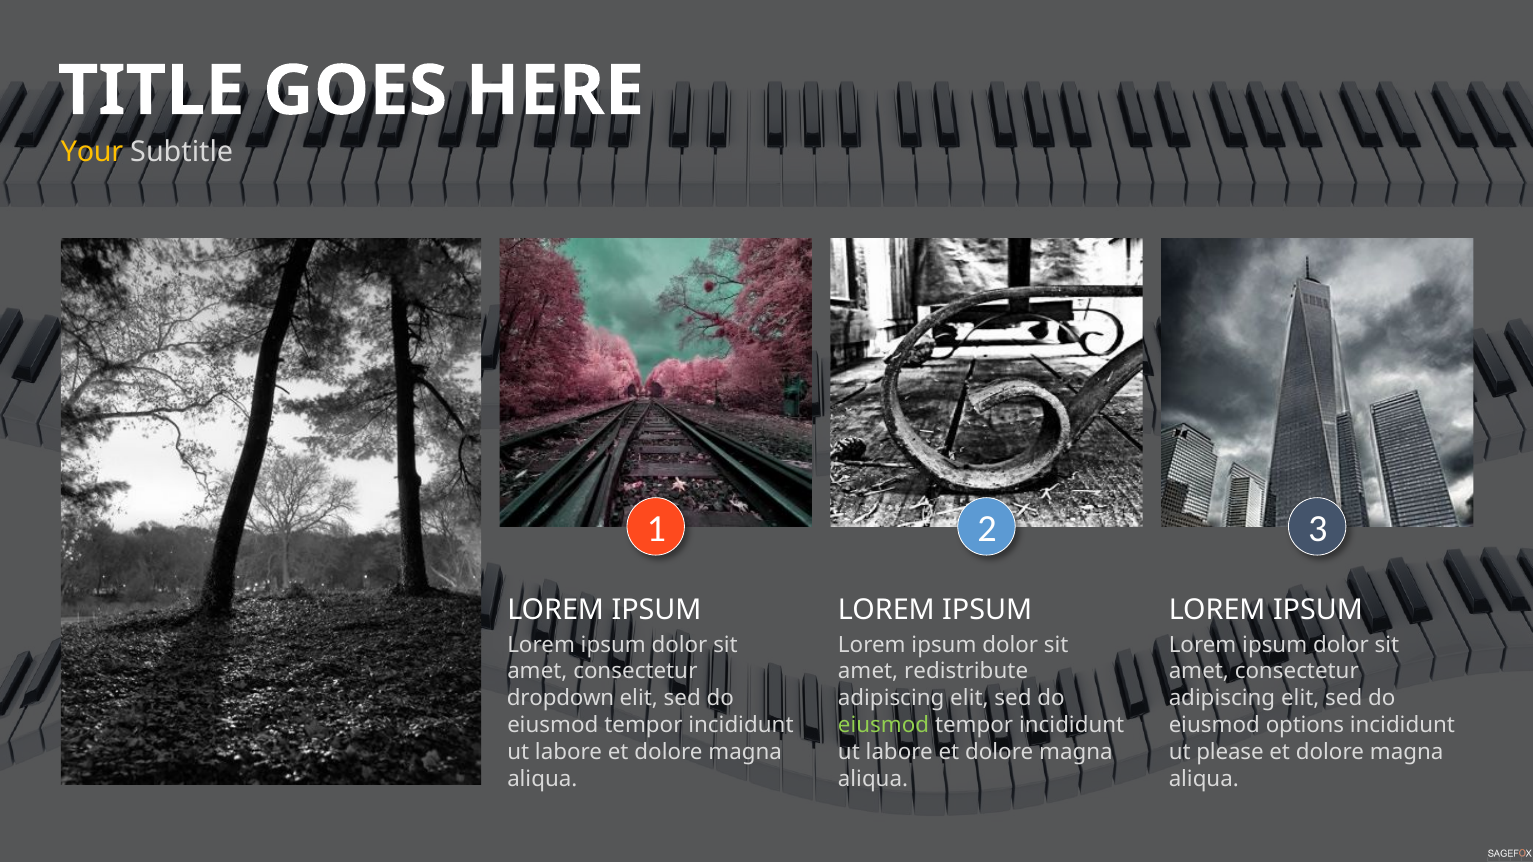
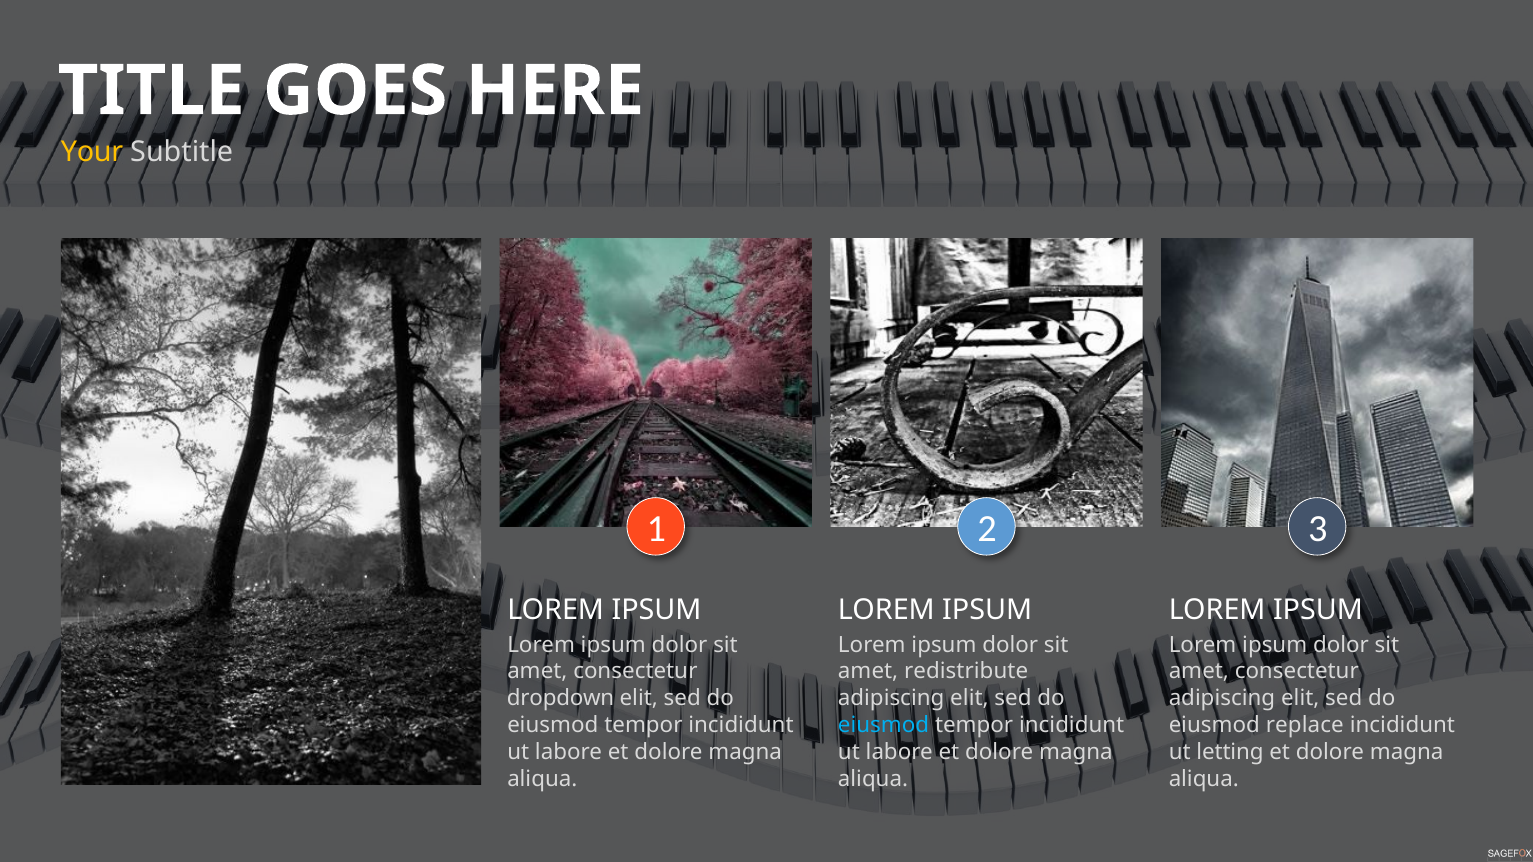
eiusmod at (884, 725) colour: light green -> light blue
options: options -> replace
please: please -> letting
